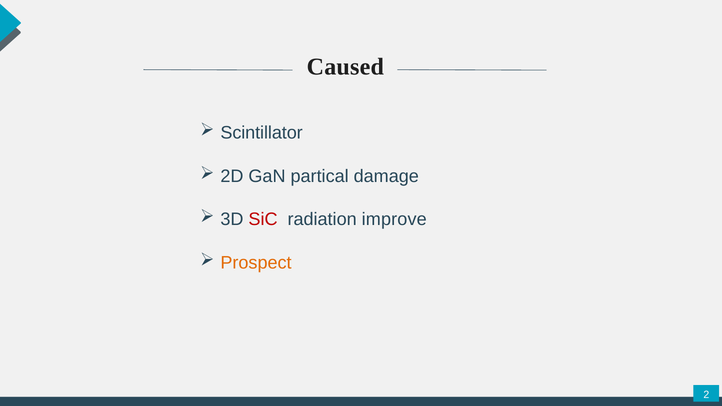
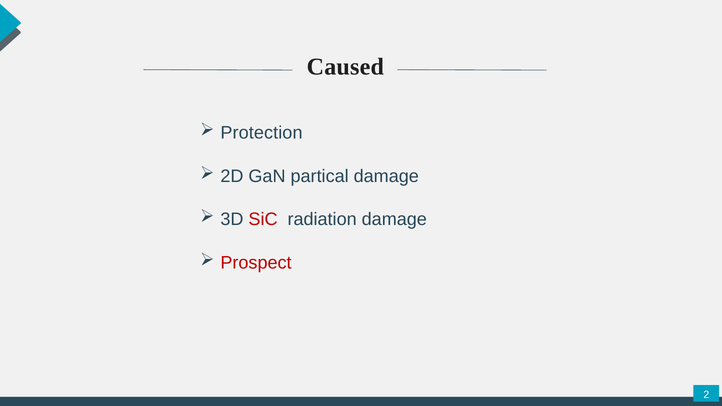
Scintillator: Scintillator -> Protection
radiation improve: improve -> damage
Prospect colour: orange -> red
